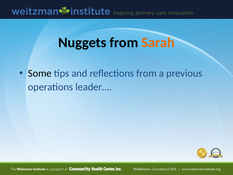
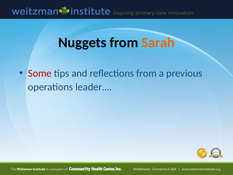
Some colour: black -> red
